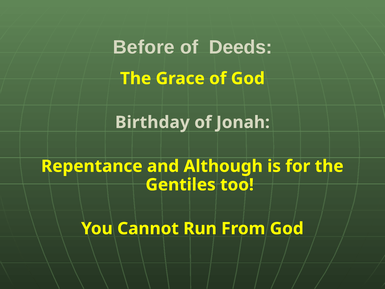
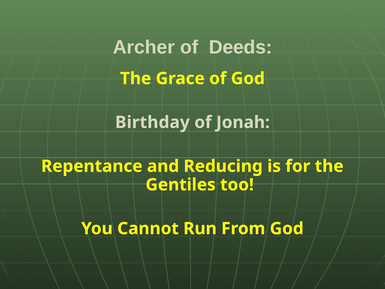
Before: Before -> Archer
Although: Although -> Reducing
